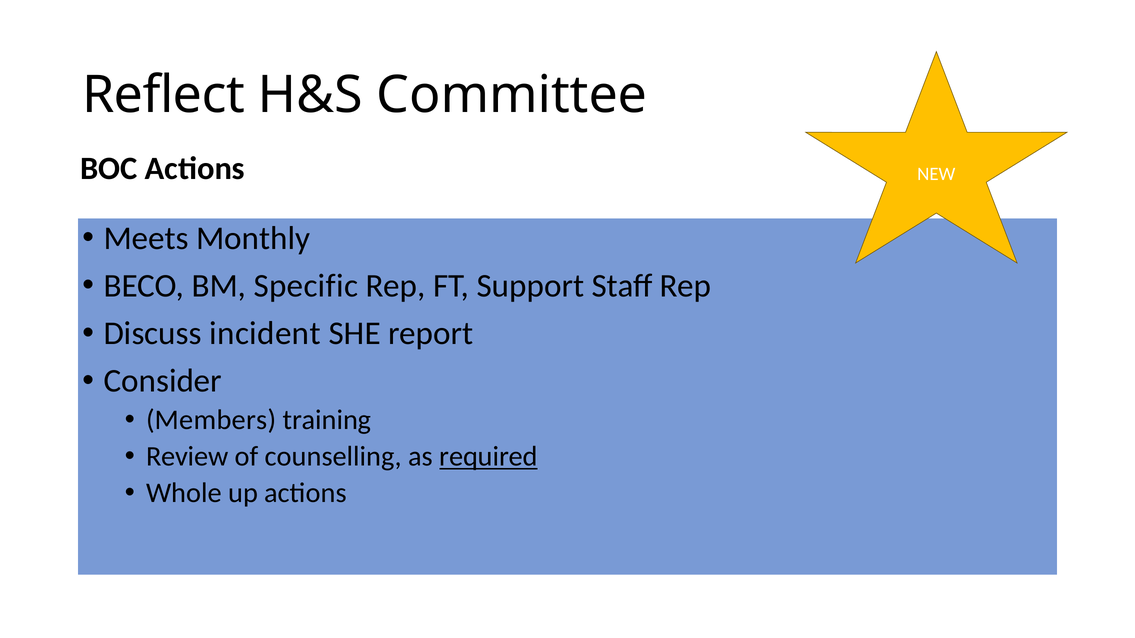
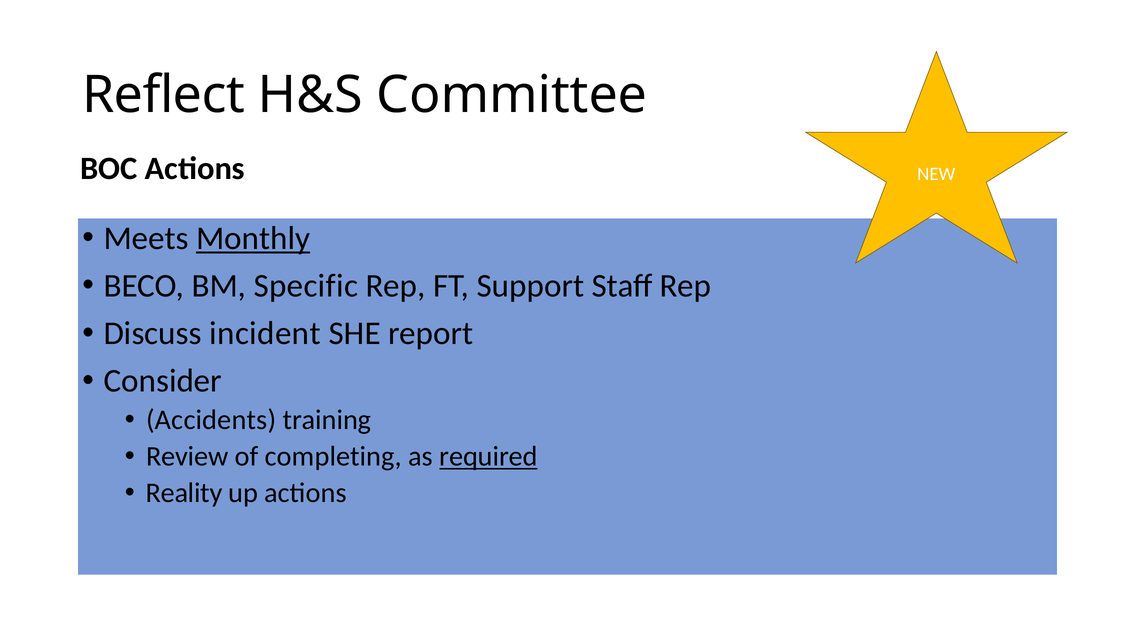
Monthly underline: none -> present
Members: Members -> Accidents
counselling: counselling -> completing
Whole: Whole -> Reality
